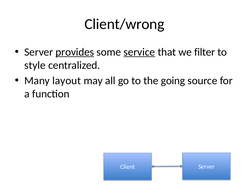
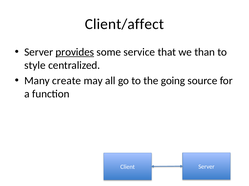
Client/wrong: Client/wrong -> Client/affect
service underline: present -> none
filter: filter -> than
layout: layout -> create
